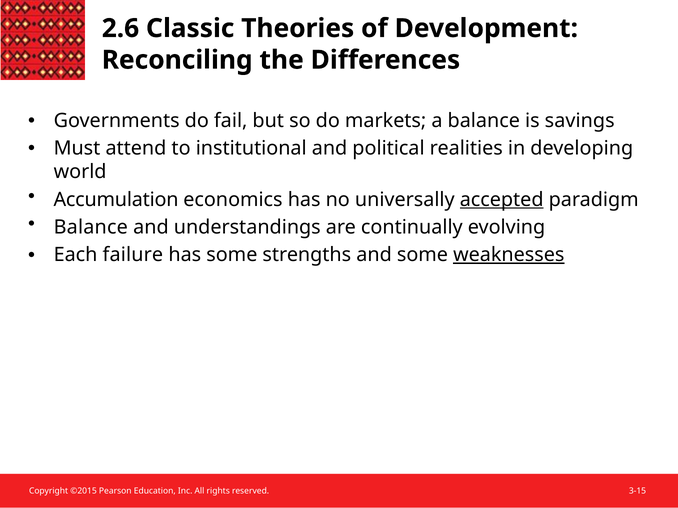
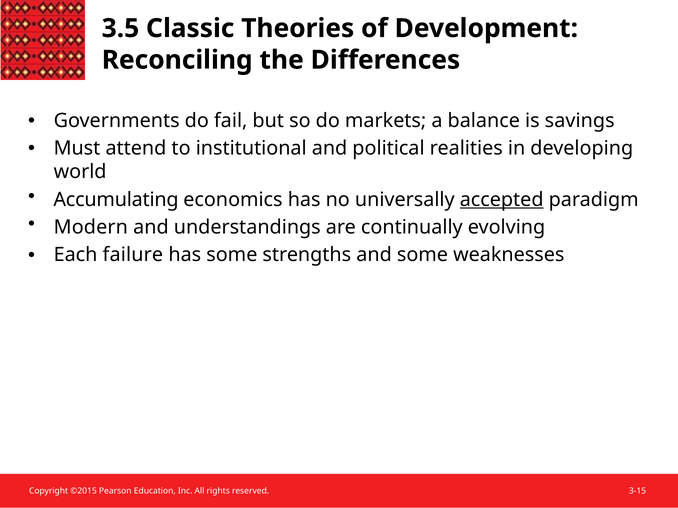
2.6: 2.6 -> 3.5
Accumulation: Accumulation -> Accumulating
Balance at (91, 227): Balance -> Modern
weaknesses underline: present -> none
